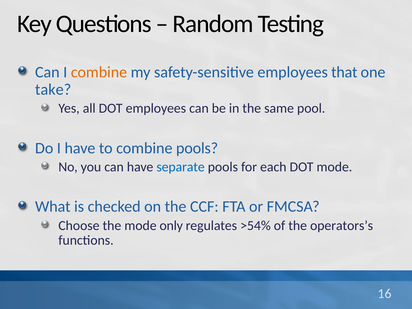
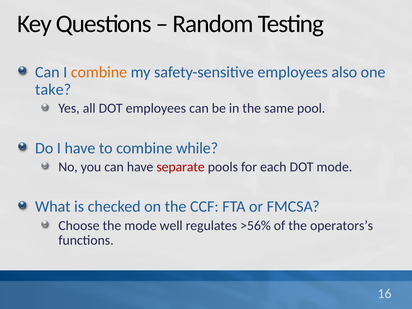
that: that -> also
combine pools: pools -> while
separate colour: blue -> red
only: only -> well
>54%: >54% -> >56%
